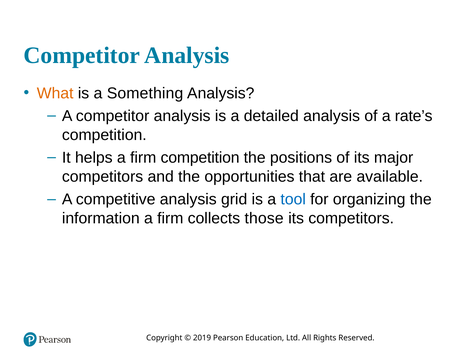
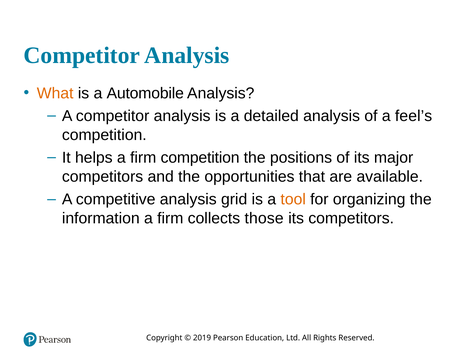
Something: Something -> Automobile
rate’s: rate’s -> feel’s
tool colour: blue -> orange
